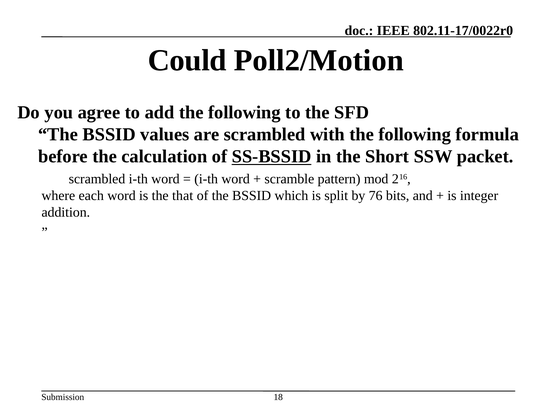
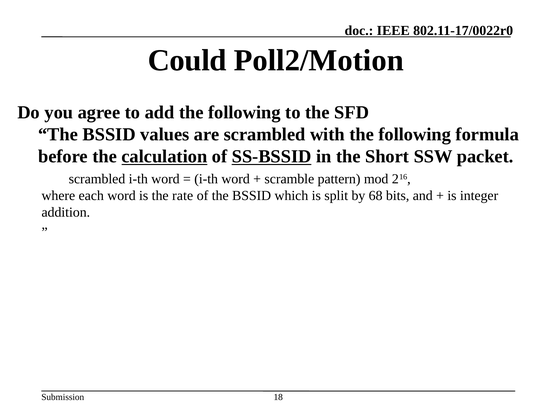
calculation underline: none -> present
that: that -> rate
76: 76 -> 68
